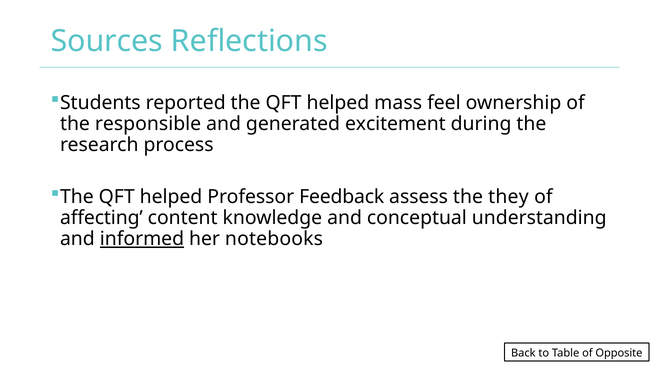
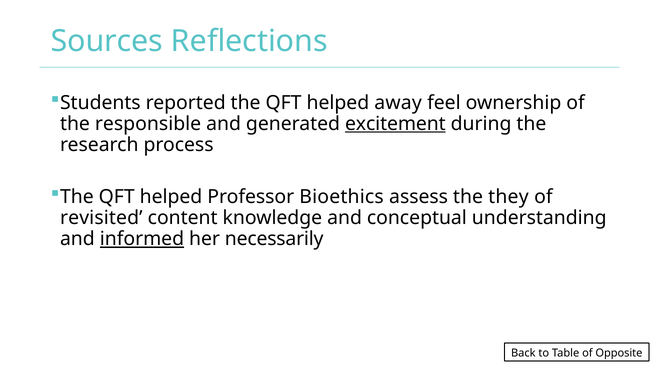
mass: mass -> away
excitement underline: none -> present
Feedback: Feedback -> Bioethics
affecting: affecting -> revisited
notebooks: notebooks -> necessarily
